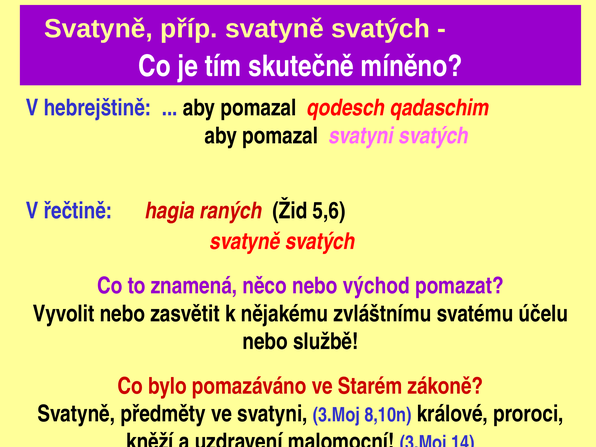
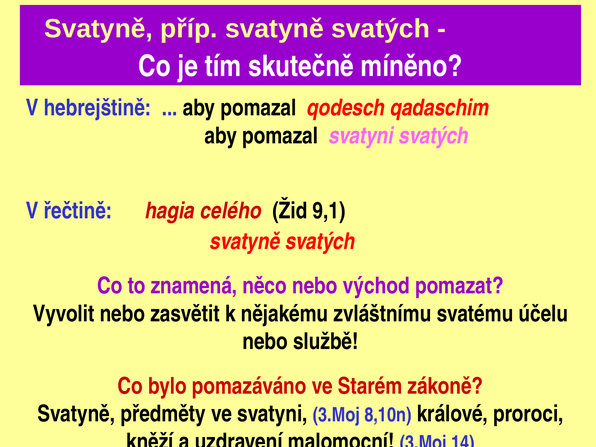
raných: raných -> celého
5,6: 5,6 -> 9,1
